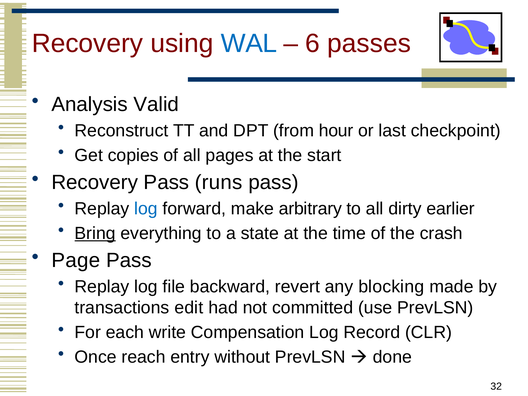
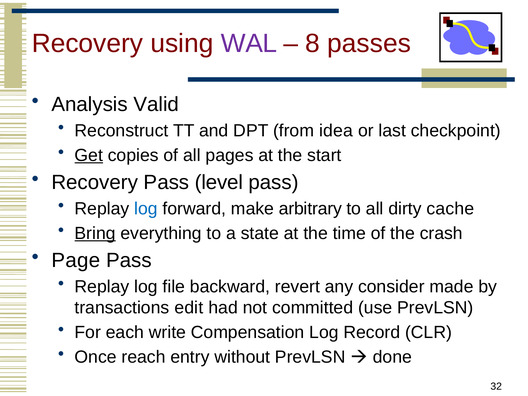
WAL colour: blue -> purple
6: 6 -> 8
hour: hour -> idea
Get underline: none -> present
runs: runs -> level
earlier: earlier -> cache
blocking: blocking -> consider
